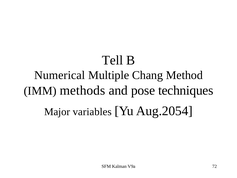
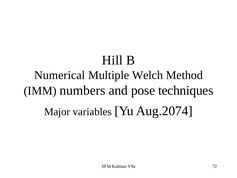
Tell: Tell -> Hill
Chang: Chang -> Welch
methods: methods -> numbers
Aug.2054: Aug.2054 -> Aug.2074
